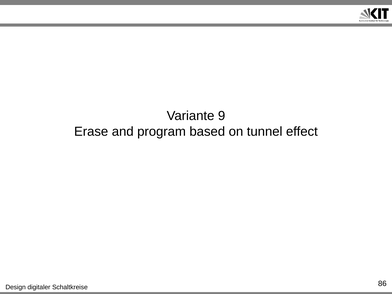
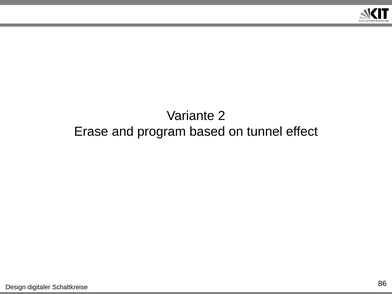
9: 9 -> 2
